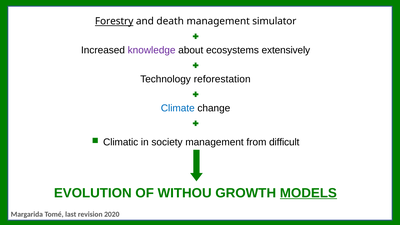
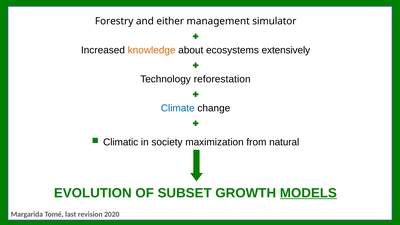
Forestry underline: present -> none
death: death -> either
knowledge colour: purple -> orange
society management: management -> maximization
difficult: difficult -> natural
WITHOU: WITHOU -> SUBSET
